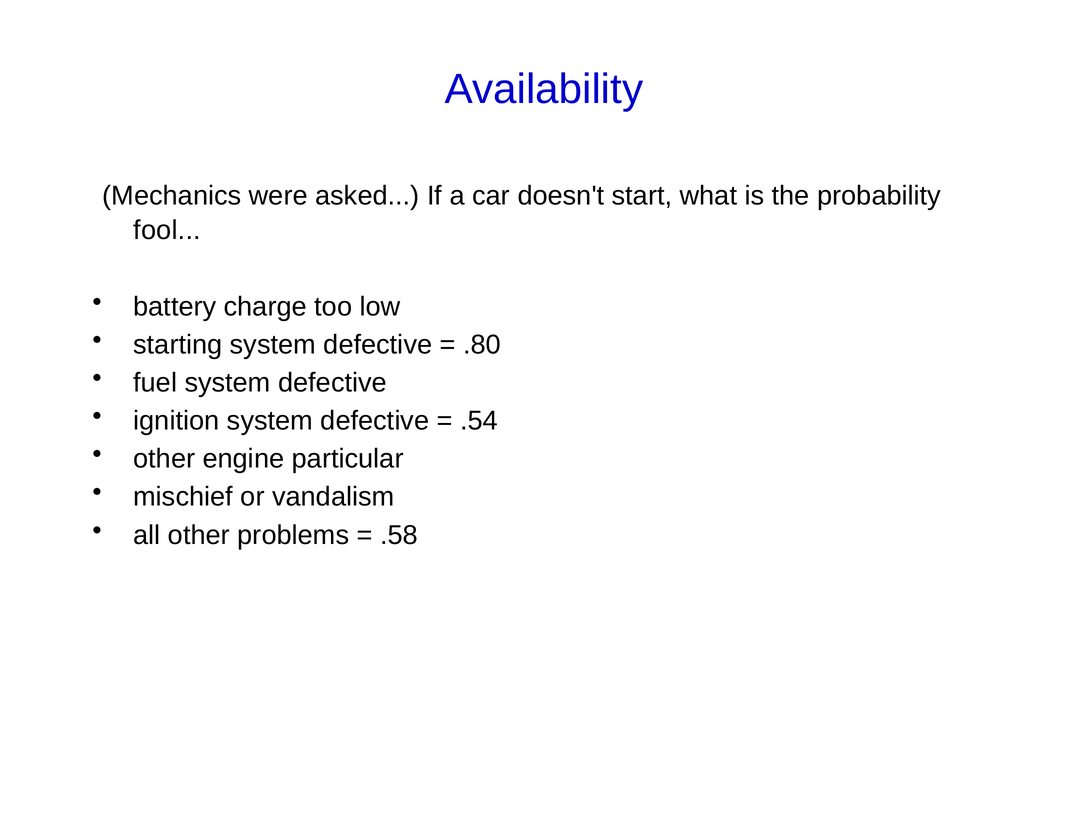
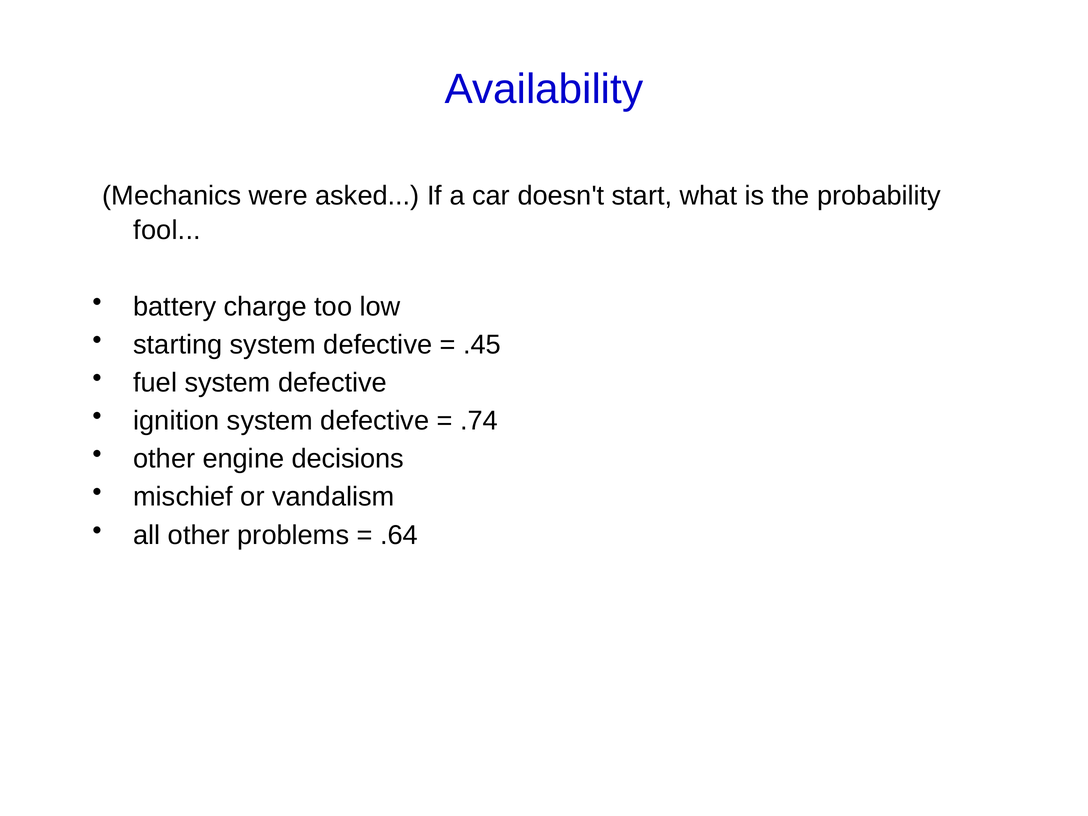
.80: .80 -> .45
.54: .54 -> .74
particular: particular -> decisions
.58: .58 -> .64
